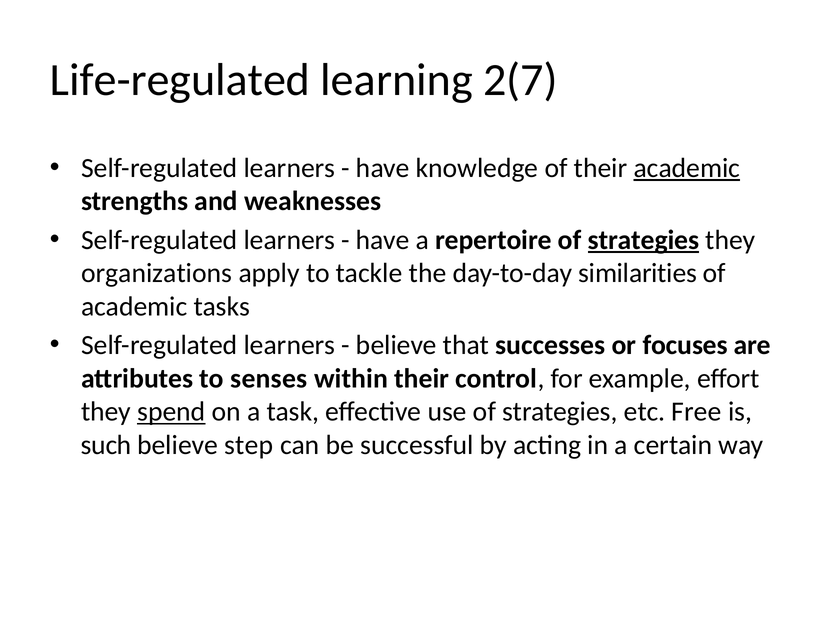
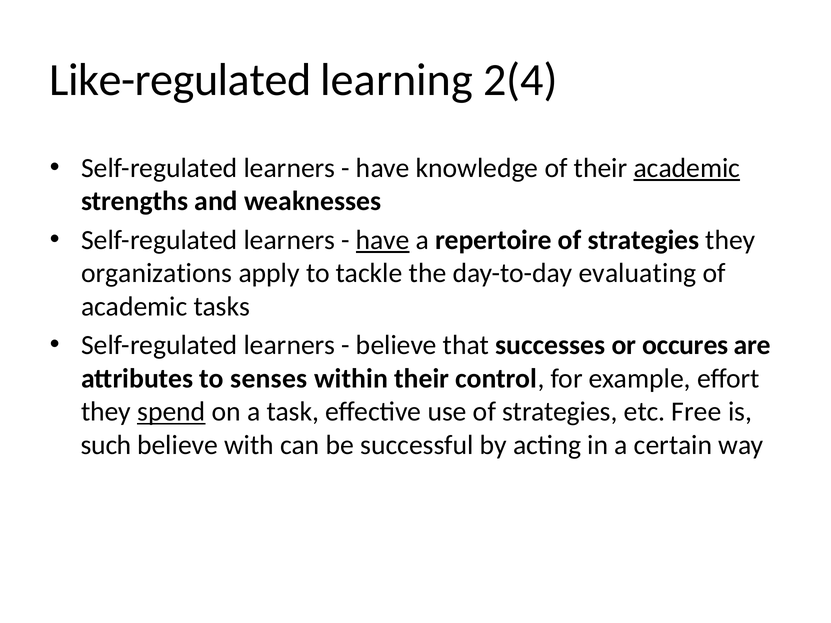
Life-regulated: Life-regulated -> Like-regulated
2(7: 2(7 -> 2(4
have at (383, 240) underline: none -> present
strategies at (643, 240) underline: present -> none
similarities: similarities -> evaluating
focuses: focuses -> occures
step: step -> with
